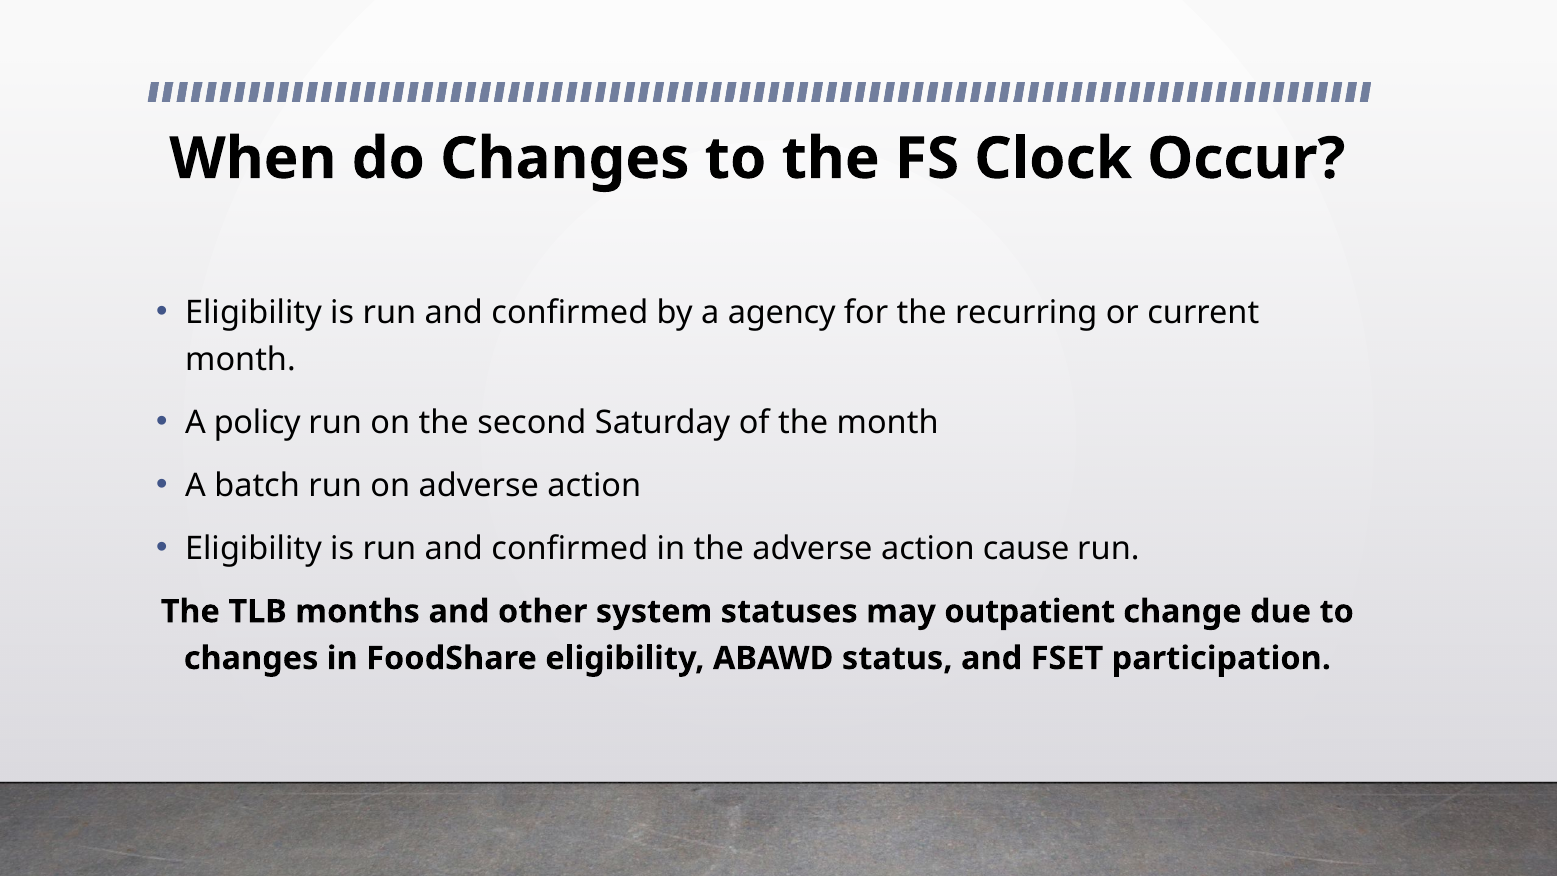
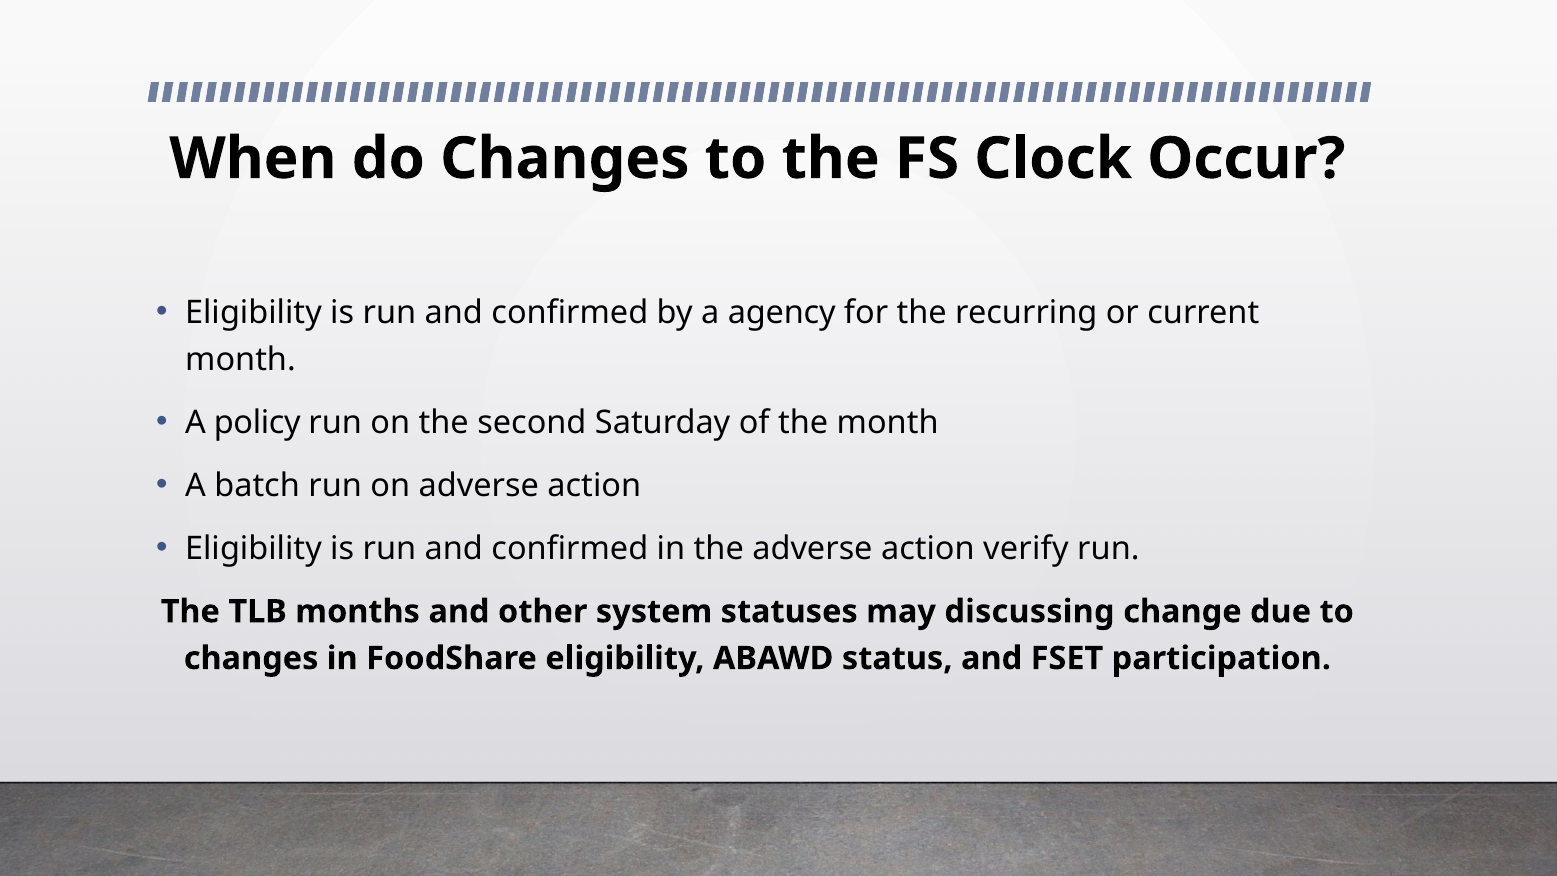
cause: cause -> verify
outpatient: outpatient -> discussing
